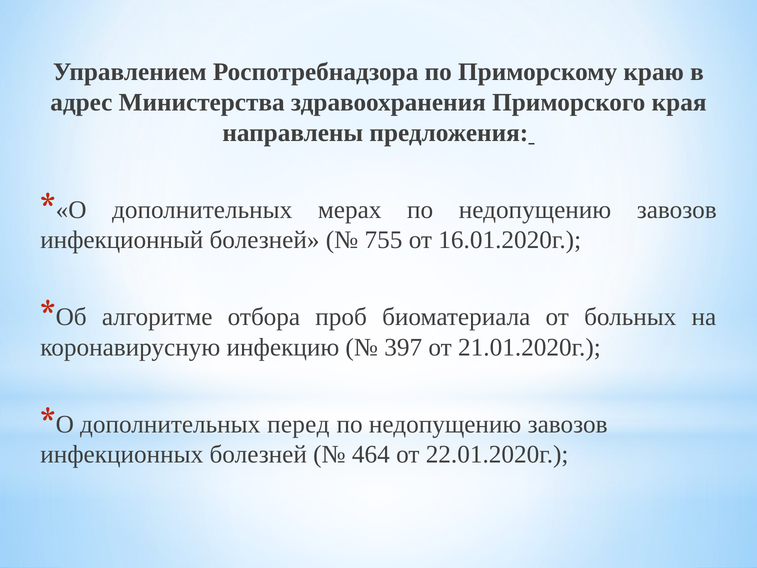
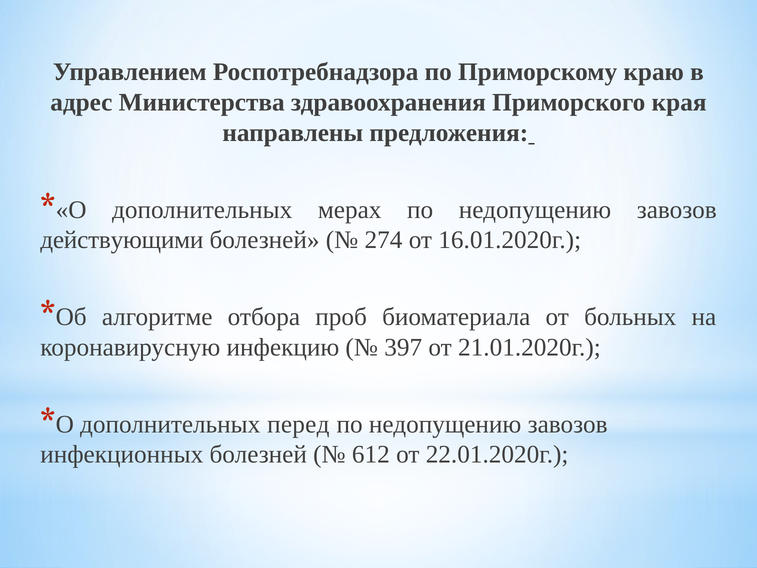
инфекционный: инфекционный -> действующими
755: 755 -> 274
464: 464 -> 612
